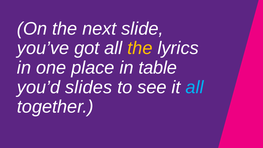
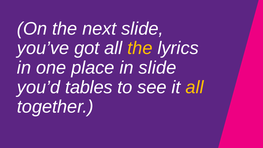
in table: table -> slide
slides: slides -> tables
all at (195, 87) colour: light blue -> yellow
